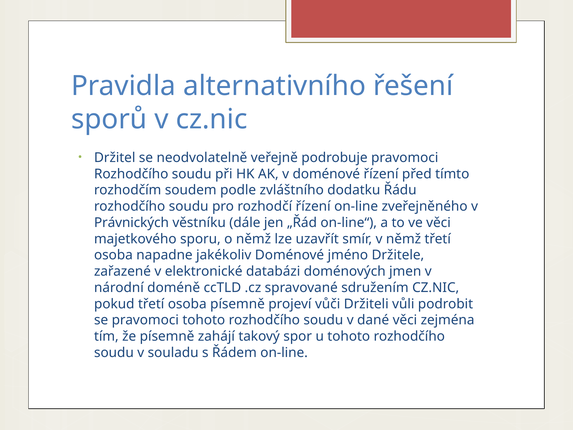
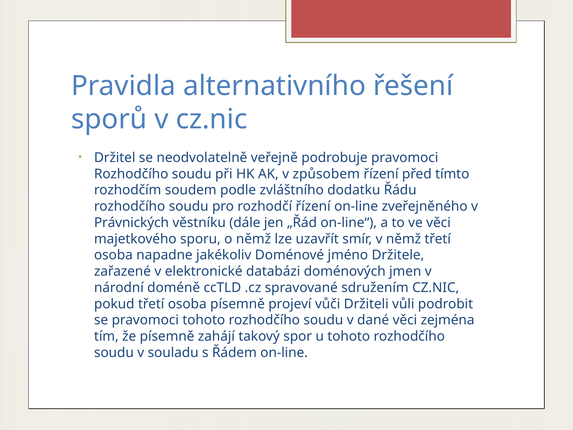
v doménové: doménové -> způsobem
